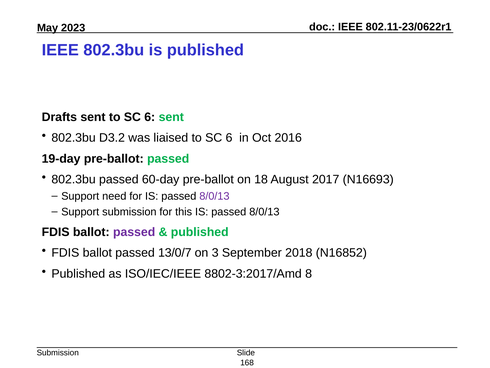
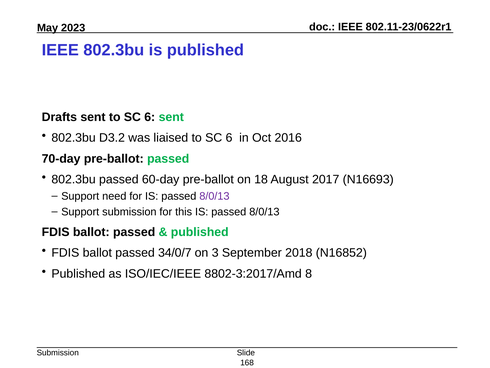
19-day: 19-day -> 70-day
passed at (134, 232) colour: purple -> black
13/0/7: 13/0/7 -> 34/0/7
